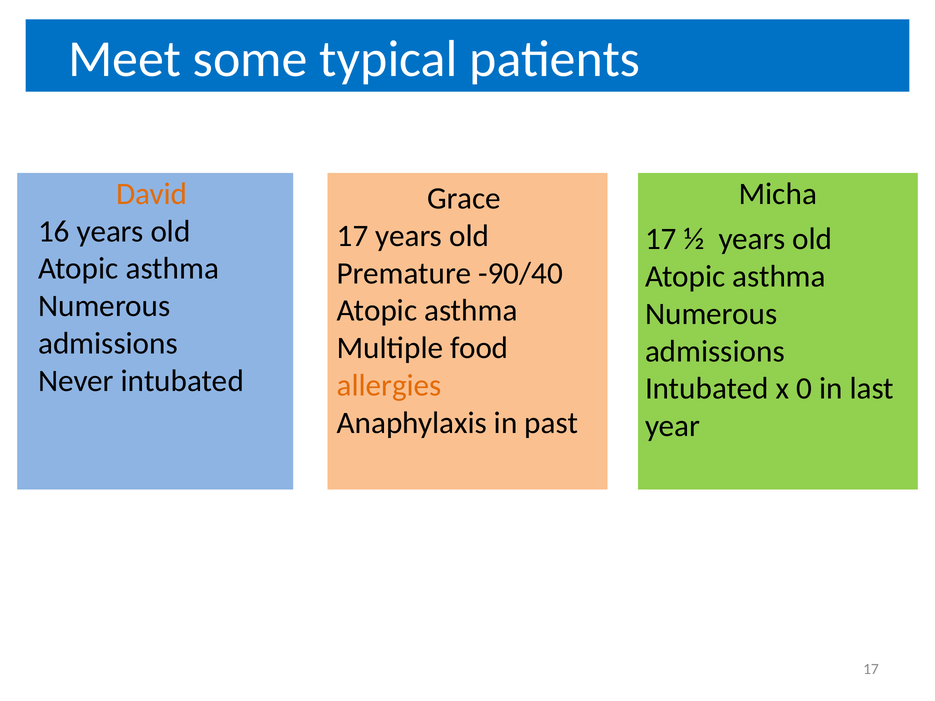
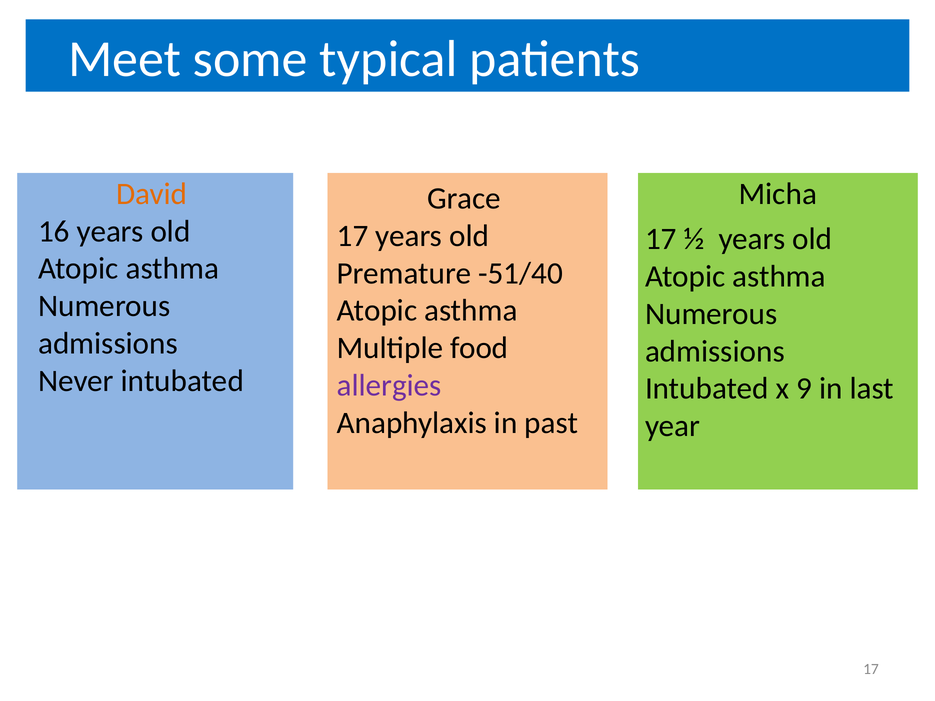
-90/40: -90/40 -> -51/40
allergies colour: orange -> purple
0: 0 -> 9
